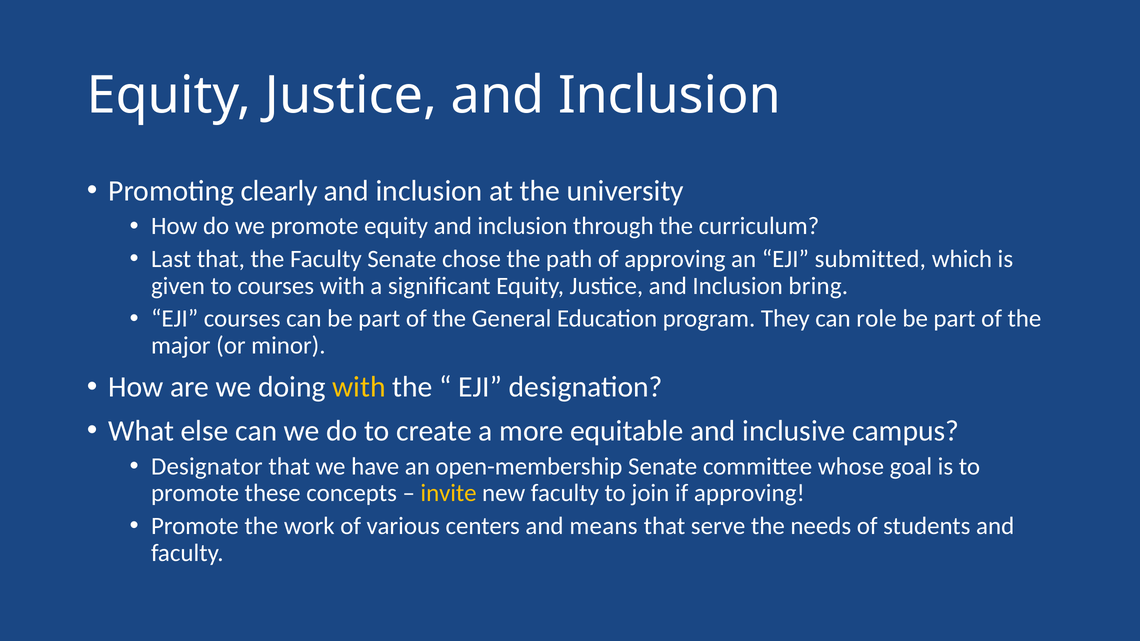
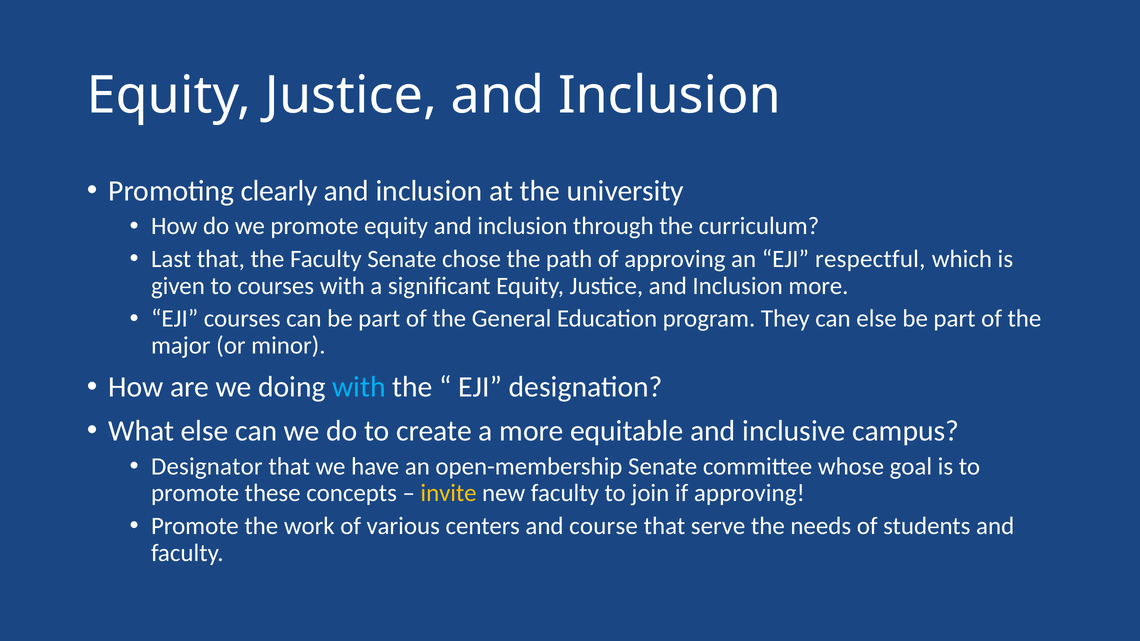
submitted: submitted -> respectful
Inclusion bring: bring -> more
can role: role -> else
with at (359, 387) colour: yellow -> light blue
means: means -> course
